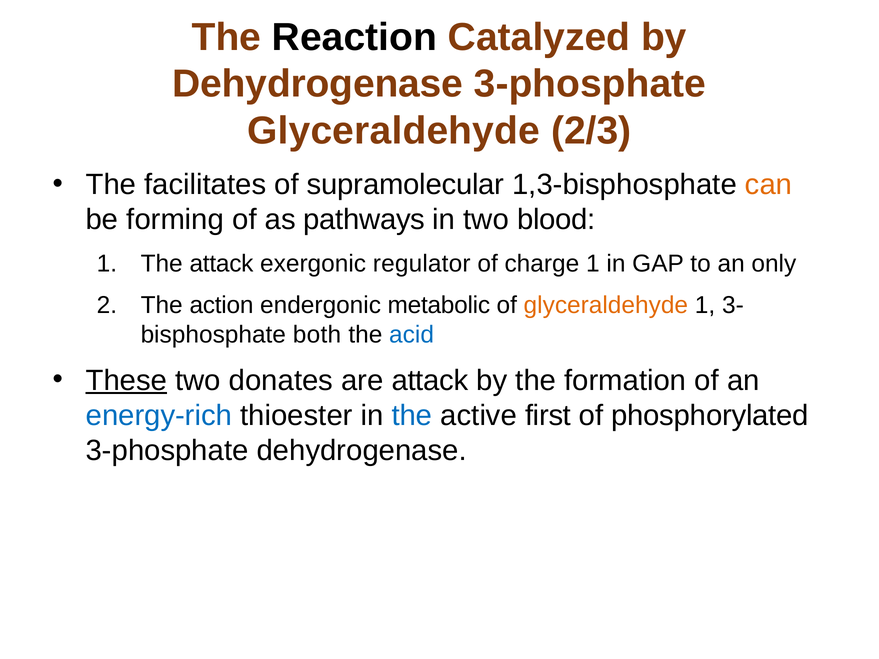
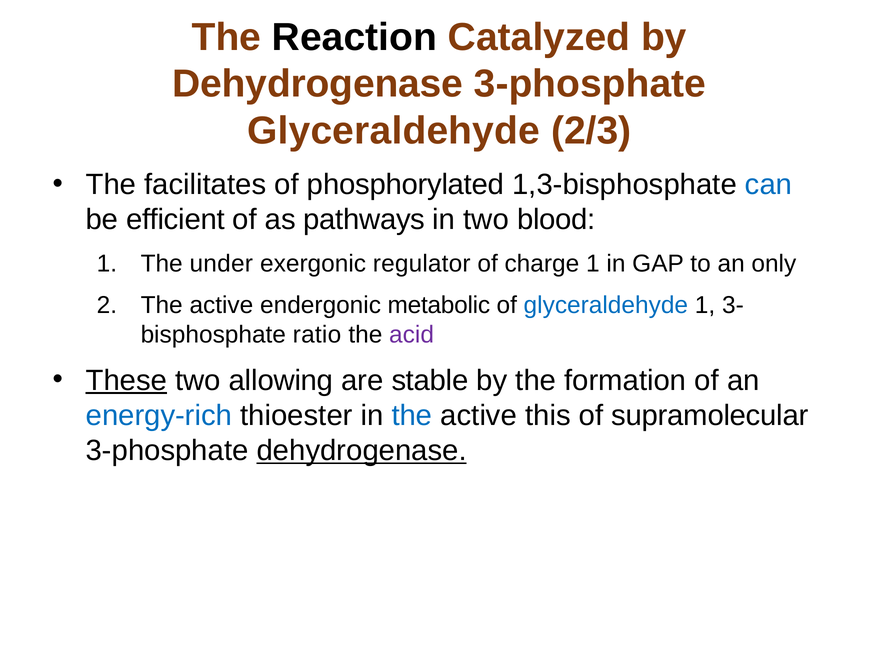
supramolecular: supramolecular -> phosphorylated
can colour: orange -> blue
forming: forming -> efficient
The attack: attack -> under
action at (221, 305): action -> active
glyceraldehyde at (606, 305) colour: orange -> blue
both: both -> ratio
acid colour: blue -> purple
donates: donates -> allowing
are attack: attack -> stable
first: first -> this
phosphorylated: phosphorylated -> supramolecular
dehydrogenase at (362, 451) underline: none -> present
